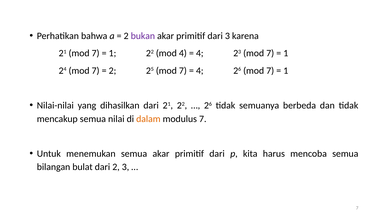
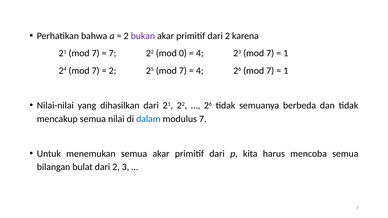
primitif dari 3: 3 -> 2
1 at (112, 53): 1 -> 7
mod 4: 4 -> 0
dalam colour: orange -> blue
